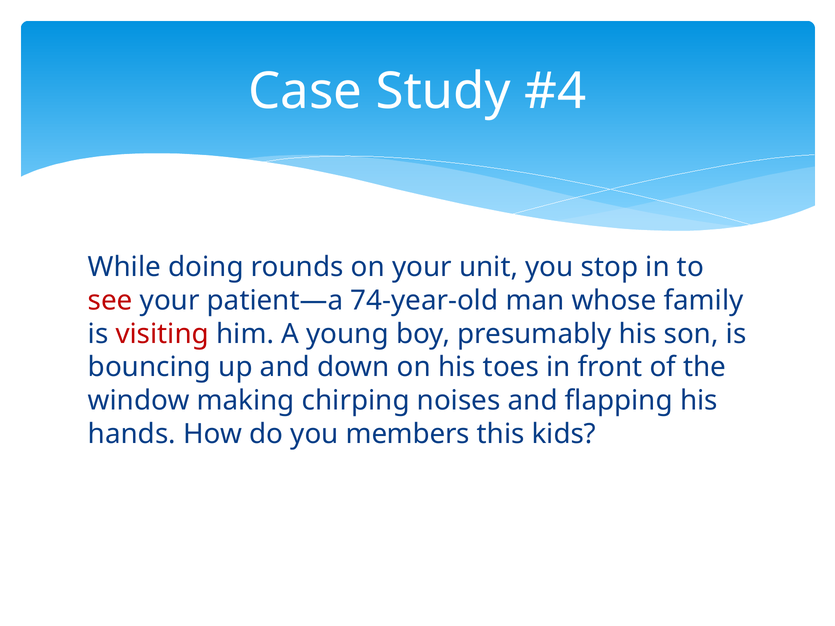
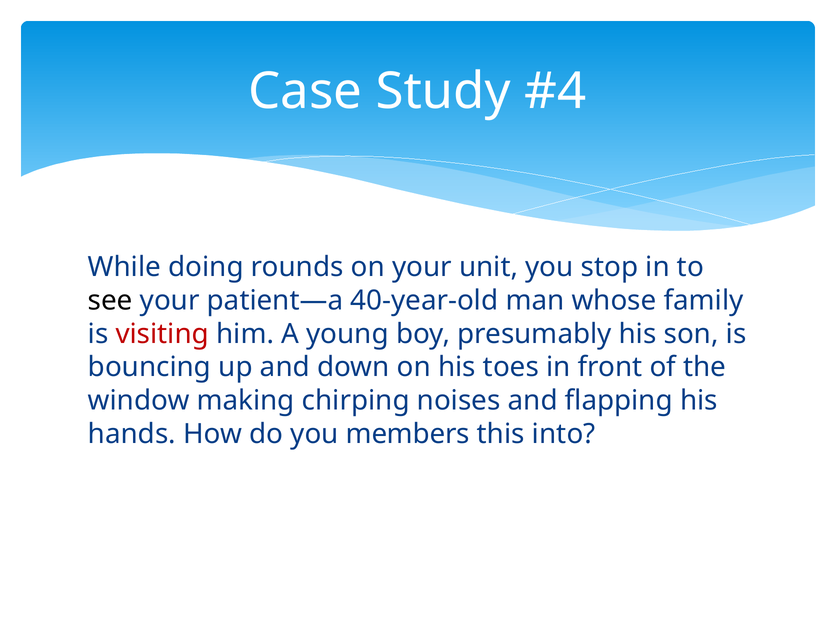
see colour: red -> black
74-year-old: 74-year-old -> 40-year-old
kids: kids -> into
